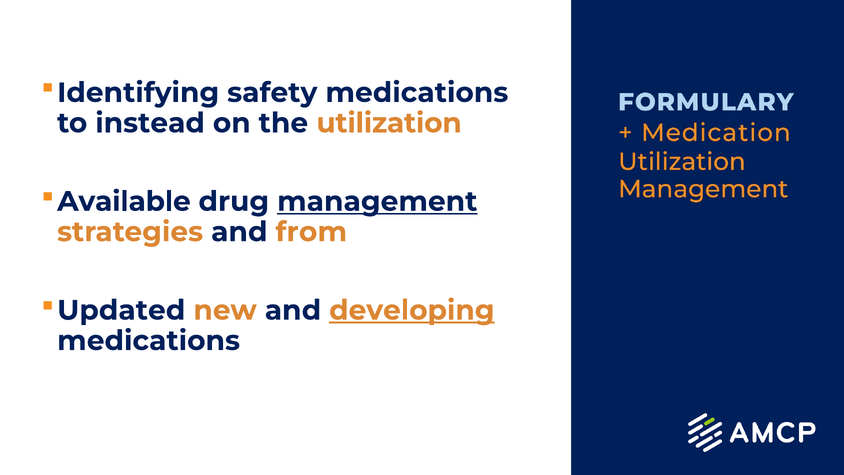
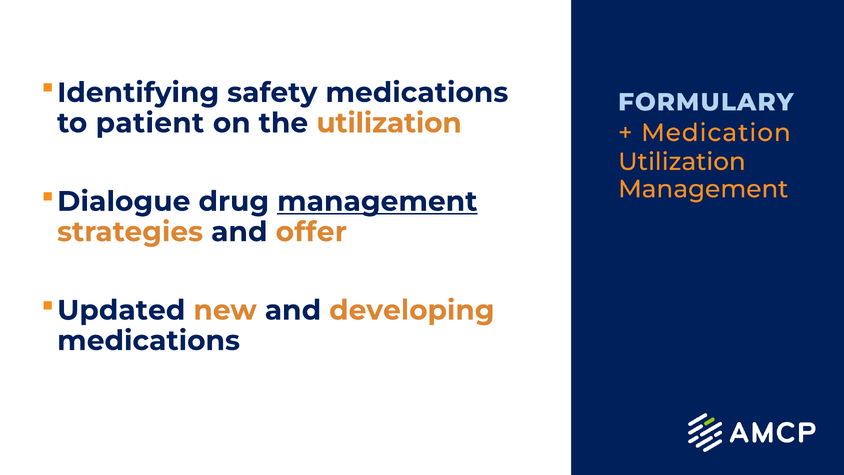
instead: instead -> patient
Available: Available -> Dialogue
from: from -> offer
developing underline: present -> none
